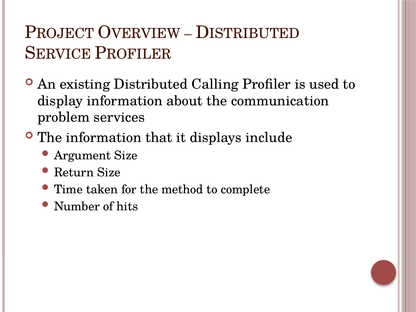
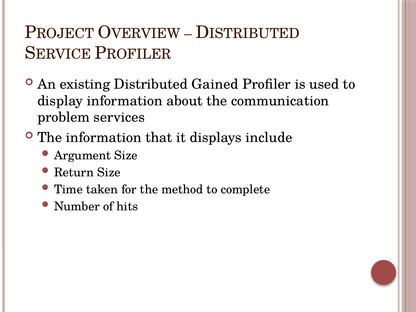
Calling: Calling -> Gained
